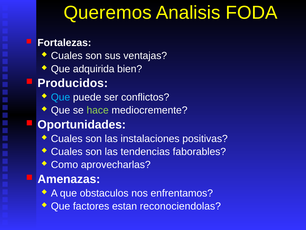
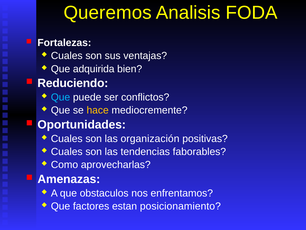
Producidos: Producidos -> Reduciendo
hace colour: light green -> yellow
instalaciones: instalaciones -> organización
reconociendolas: reconociendolas -> posicionamiento
